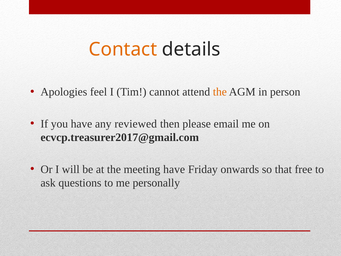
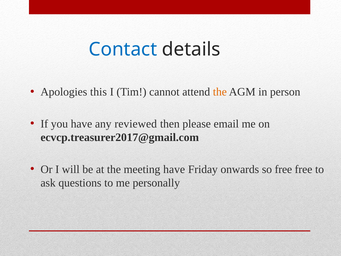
Contact colour: orange -> blue
feel: feel -> this
so that: that -> free
